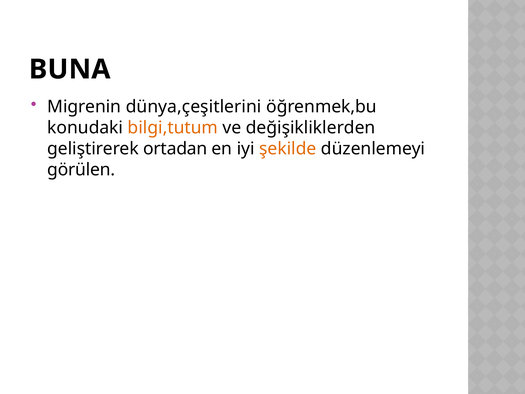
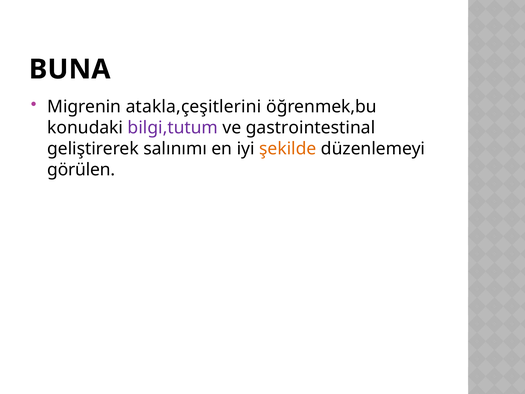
dünya,çeşitlerini: dünya,çeşitlerini -> atakla,çeşitlerini
bilgi,tutum colour: orange -> purple
değişikliklerden: değişikliklerden -> gastrointestinal
ortadan: ortadan -> salınımı
